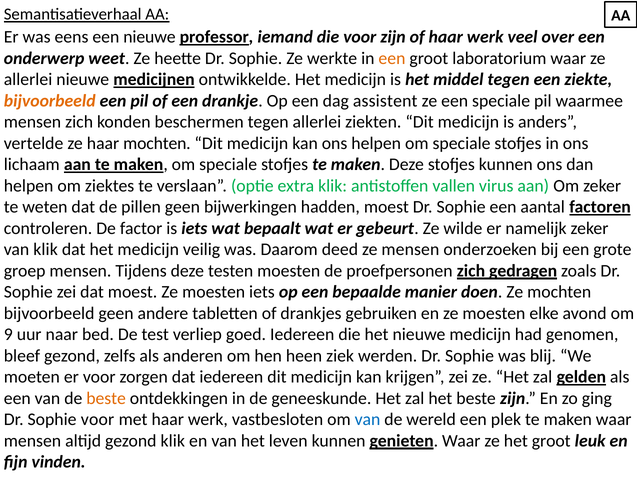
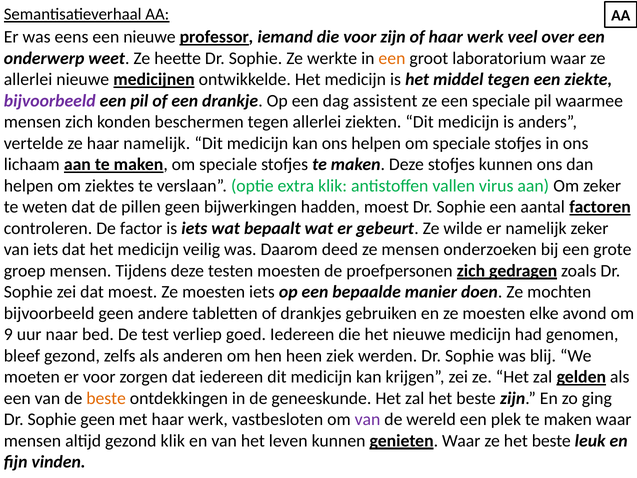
bijvoorbeeld at (50, 101) colour: orange -> purple
haar mochten: mochten -> namelijk
van klik: klik -> iets
Sophie voor: voor -> geen
van at (368, 419) colour: blue -> purple
ze het groot: groot -> beste
